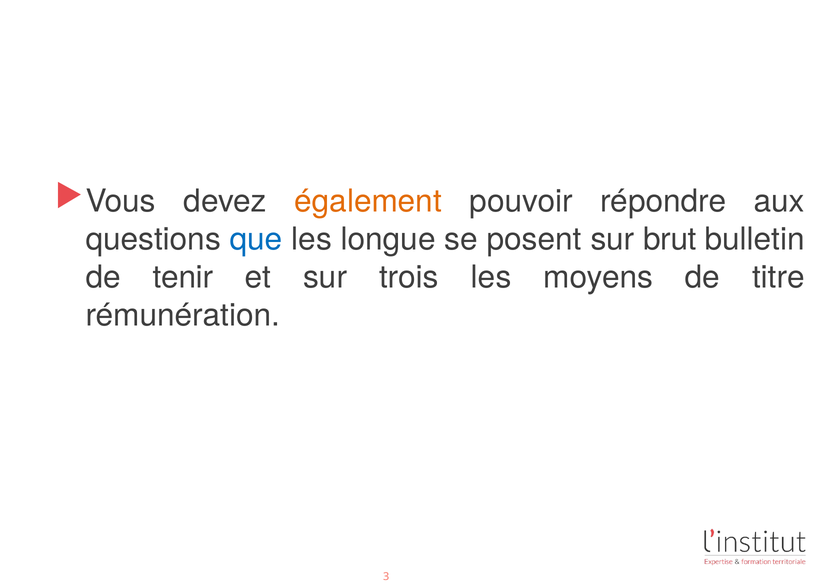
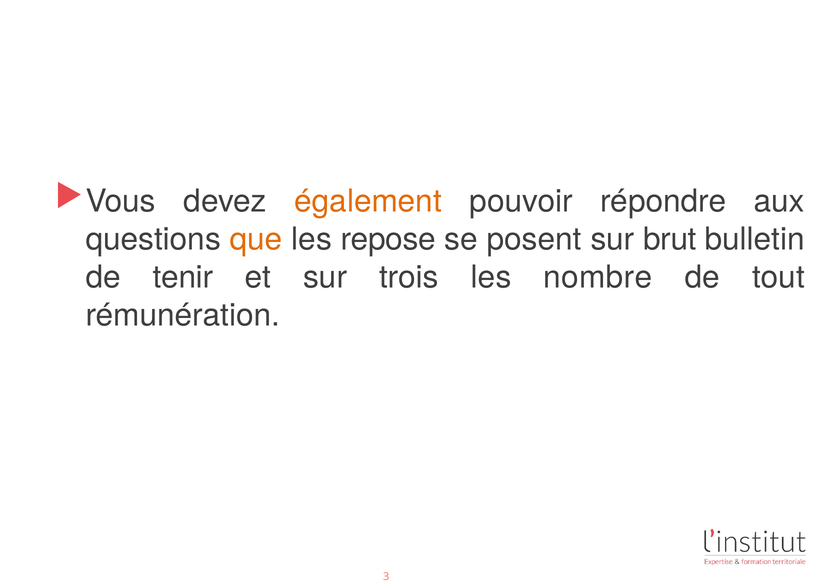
que colour: blue -> orange
longue: longue -> repose
moyens: moyens -> nombre
titre: titre -> tout
